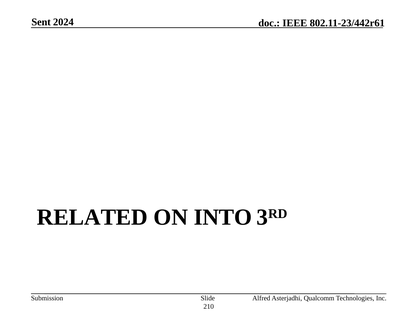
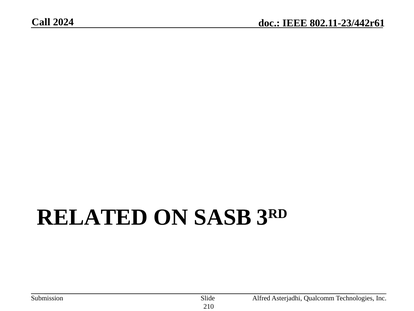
Sent: Sent -> Call
INTO: INTO -> SASB
